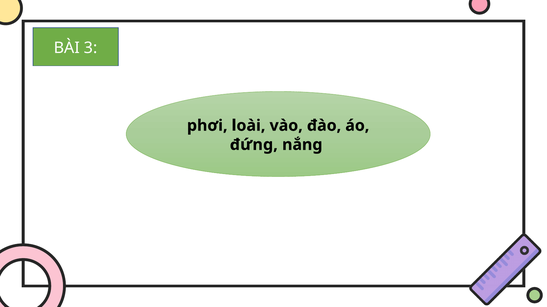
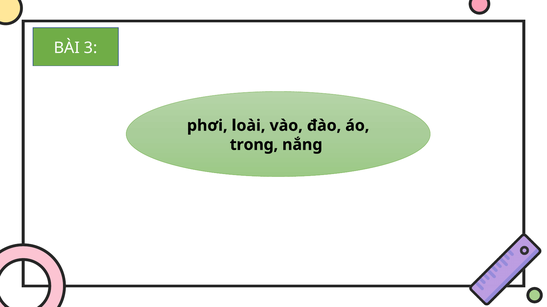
đứng: đứng -> trong
